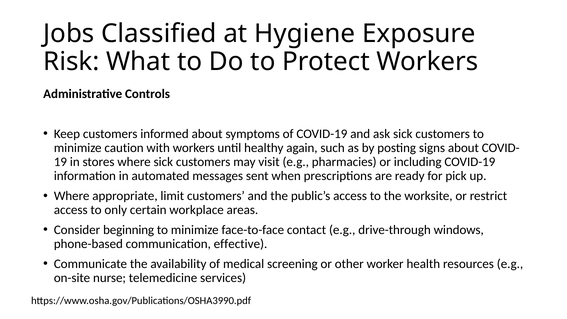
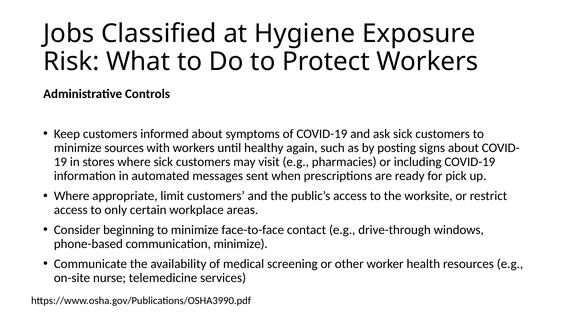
caution: caution -> sources
communication effective: effective -> minimize
